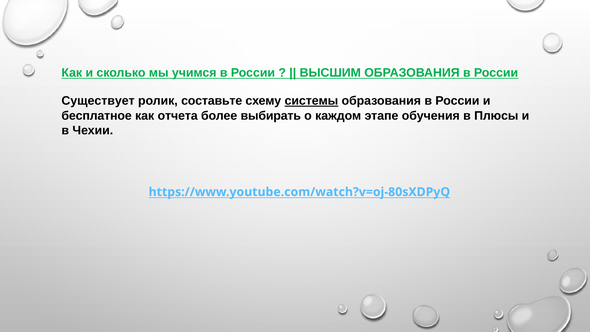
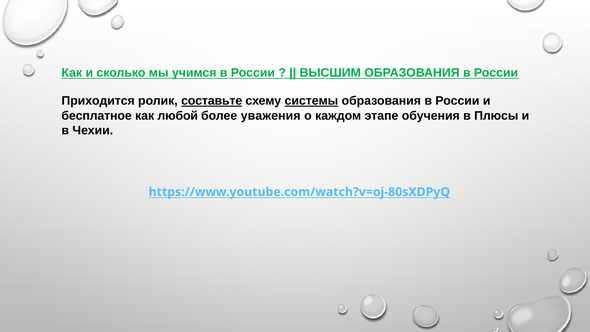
Существует: Существует -> Приходится
составьте underline: none -> present
отчета: отчета -> любой
выбирать: выбирать -> уважения
